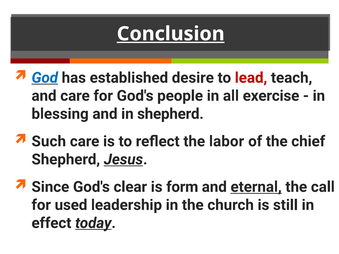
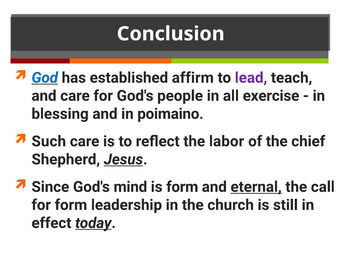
Conclusion underline: present -> none
desire: desire -> affirm
lead colour: red -> purple
in shepherd: shepherd -> poimaino
clear: clear -> mind
for used: used -> form
